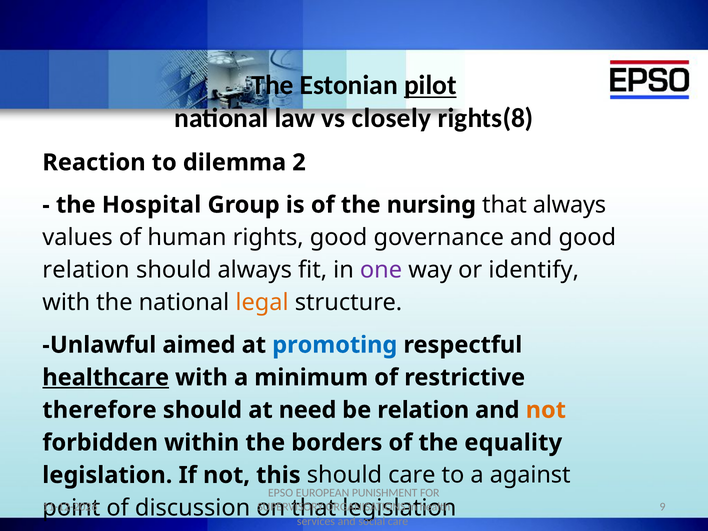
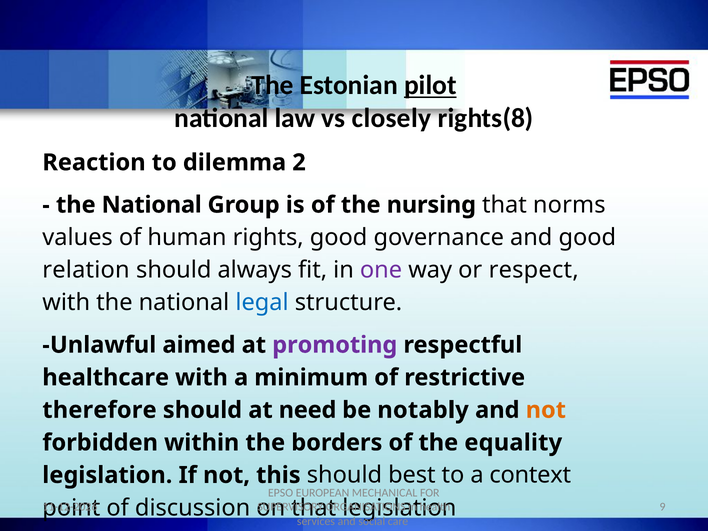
Hospital at (152, 205): Hospital -> National
that always: always -> norms
identify: identify -> respect
legal colour: orange -> blue
promoting colour: blue -> purple
healthcare underline: present -> none
be relation: relation -> notably
should care: care -> best
against: against -> context
PUNISHMENT: PUNISHMENT -> MECHANICAL
